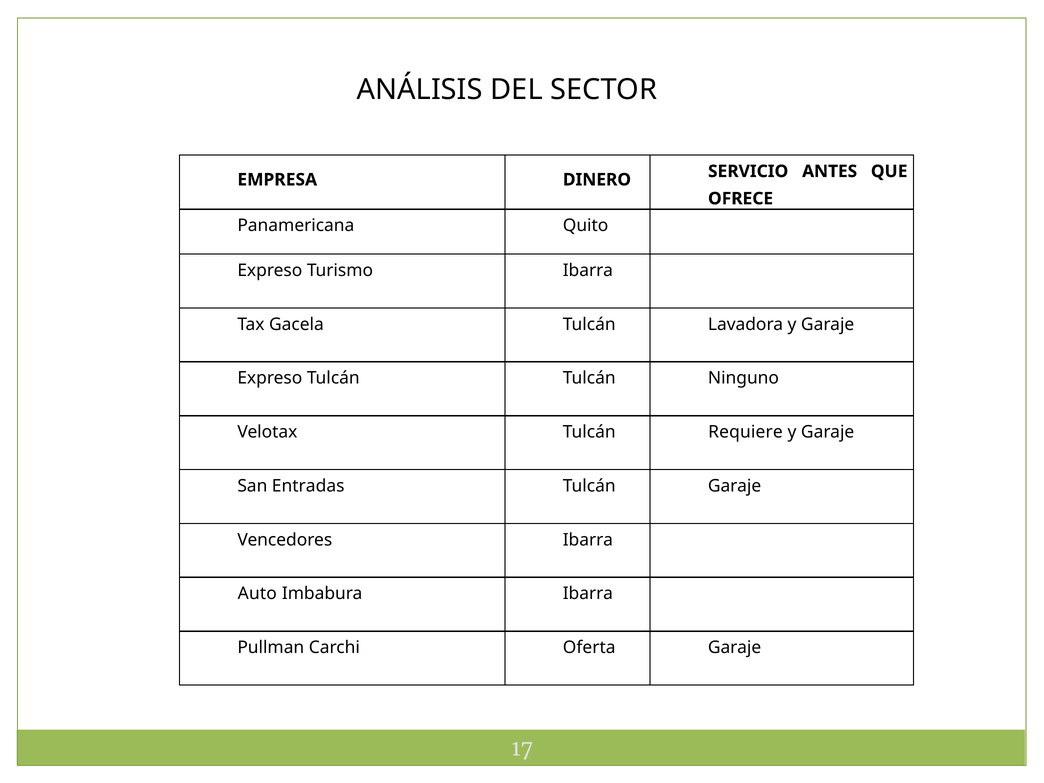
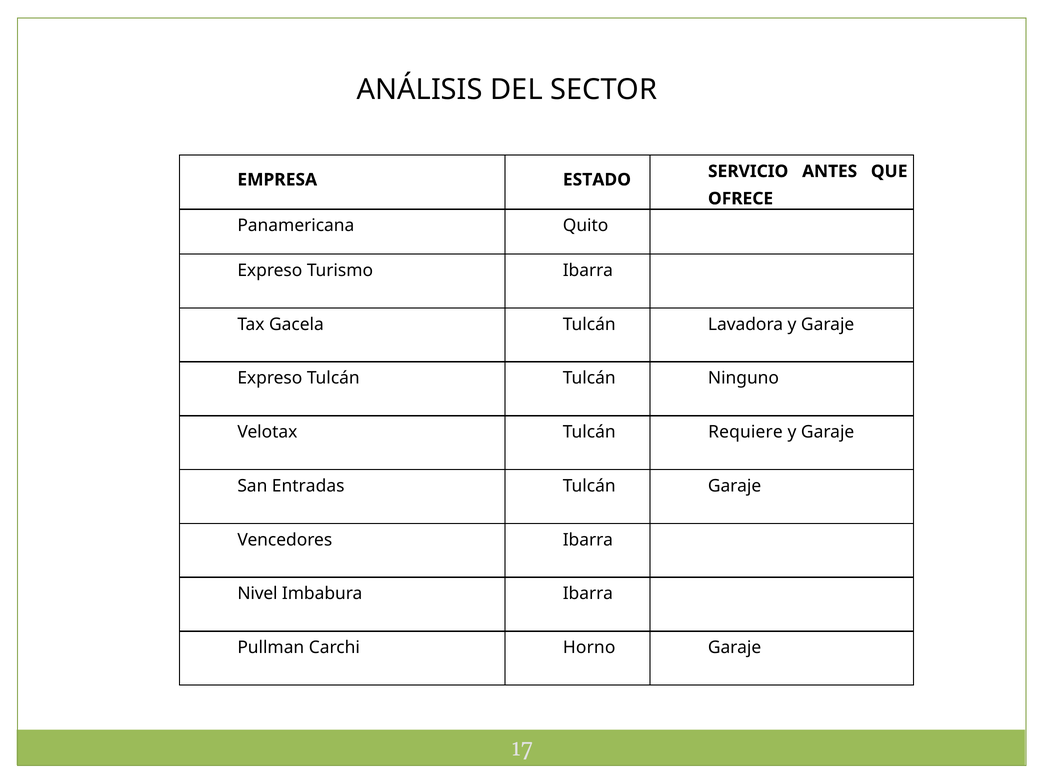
DINERO: DINERO -> ESTADO
Auto: Auto -> Nivel
Oferta: Oferta -> Horno
